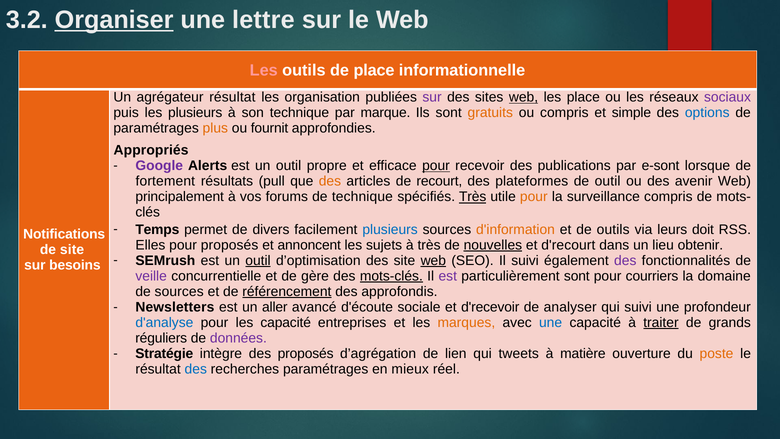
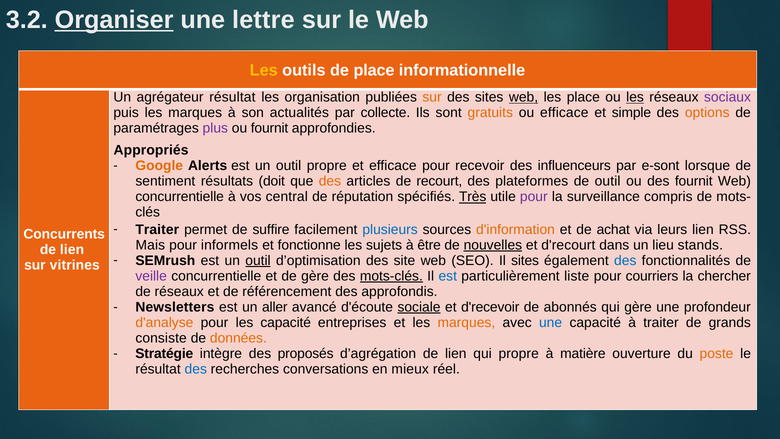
Les at (264, 70) colour: pink -> yellow
sur at (432, 97) colour: purple -> orange
les at (635, 97) underline: none -> present
puis les plusieurs: plusieurs -> marques
son technique: technique -> actualités
marque: marque -> collecte
ou compris: compris -> efficace
options colour: blue -> orange
plus colour: orange -> purple
Google colour: purple -> orange
pour at (436, 166) underline: present -> none
publications: publications -> influenceurs
fortement: fortement -> sentiment
pull: pull -> doit
des avenir: avenir -> fournit
principalement at (180, 197): principalement -> concurrentielle
forums: forums -> central
de technique: technique -> réputation
pour at (534, 197) colour: orange -> purple
Temps at (157, 229): Temps -> Traiter
divers: divers -> suffire
de outils: outils -> achat
leurs doit: doit -> lien
Notifications: Notifications -> Concurrents
Elles: Elles -> Mais
pour proposés: proposés -> informels
annoncent: annoncent -> fonctionne
à très: très -> être
obtenir: obtenir -> stands
site at (72, 250): site -> lien
web at (433, 260) underline: present -> none
Il suivi: suivi -> sites
des at (625, 260) colour: purple -> blue
besoins: besoins -> vitrines
est at (448, 276) colour: purple -> blue
particulièrement sont: sont -> liste
domaine: domaine -> chercher
de sources: sources -> réseaux
référencement underline: present -> none
sociale underline: none -> present
analyser: analyser -> abonnés
qui suivi: suivi -> gère
d'analyse colour: blue -> orange
traiter at (661, 322) underline: present -> none
réguliers: réguliers -> consiste
données colour: purple -> orange
qui tweets: tweets -> propre
recherches paramétrages: paramétrages -> conversations
